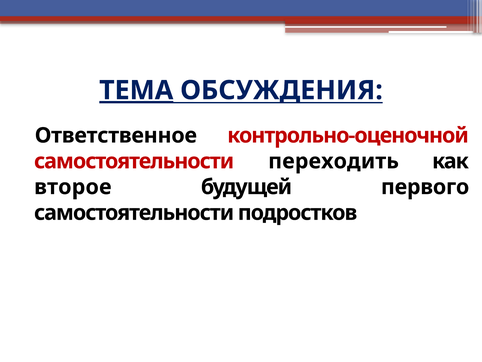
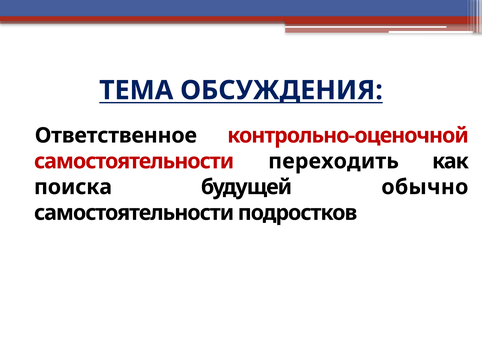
ТЕМА underline: present -> none
второе: второе -> поиска
первого: первого -> обычно
